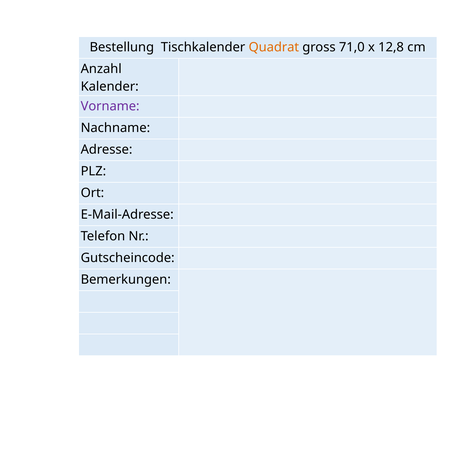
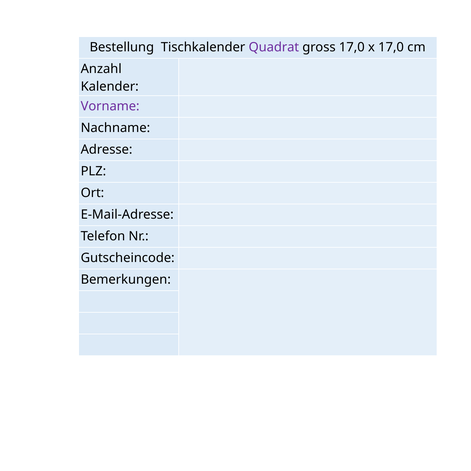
Quadrat colour: orange -> purple
gross 71,0: 71,0 -> 17,0
x 12,8: 12,8 -> 17,0
